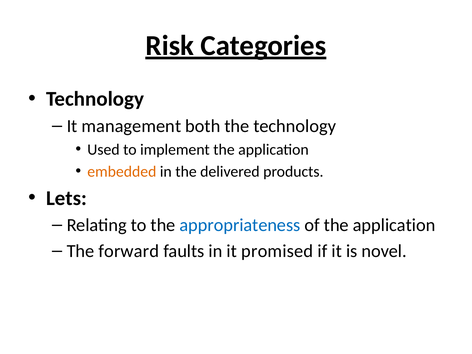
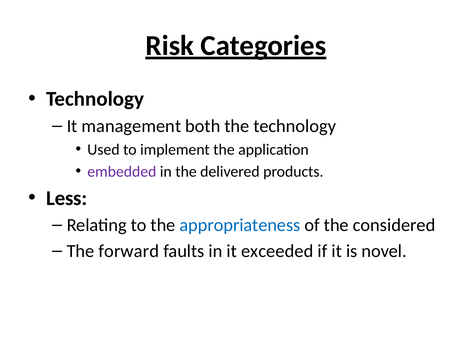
embedded colour: orange -> purple
Lets: Lets -> Less
of the application: application -> considered
promised: promised -> exceeded
